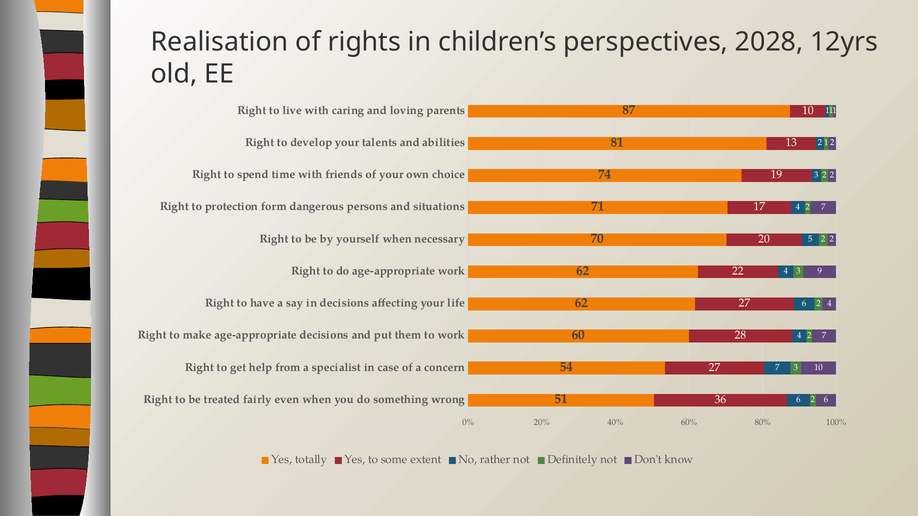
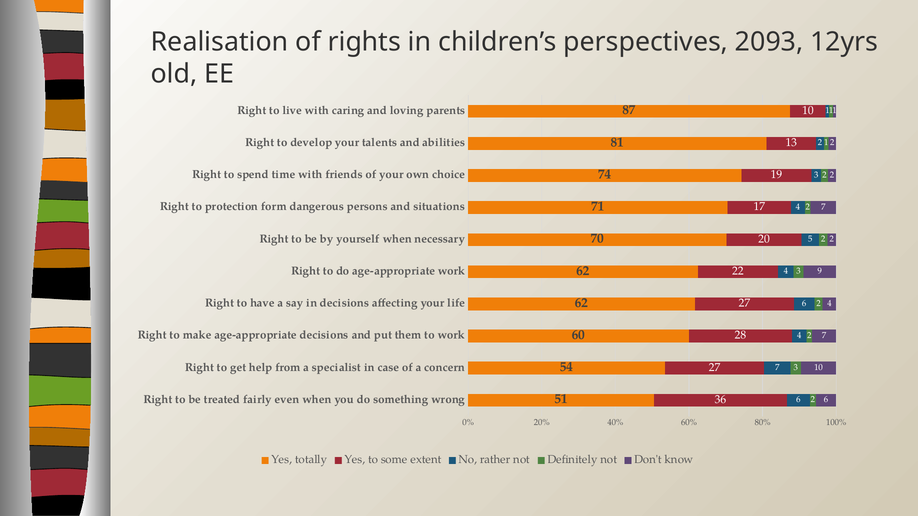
2028: 2028 -> 2093
